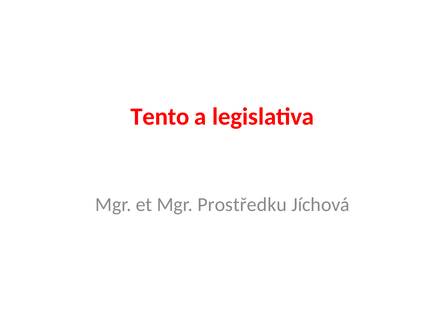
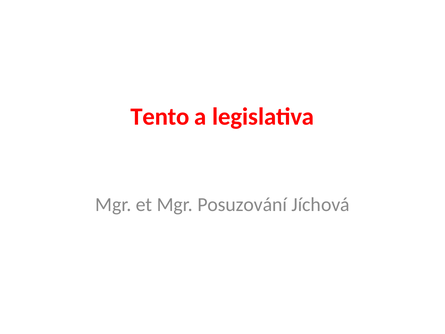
Prostředku: Prostředku -> Posuzování
